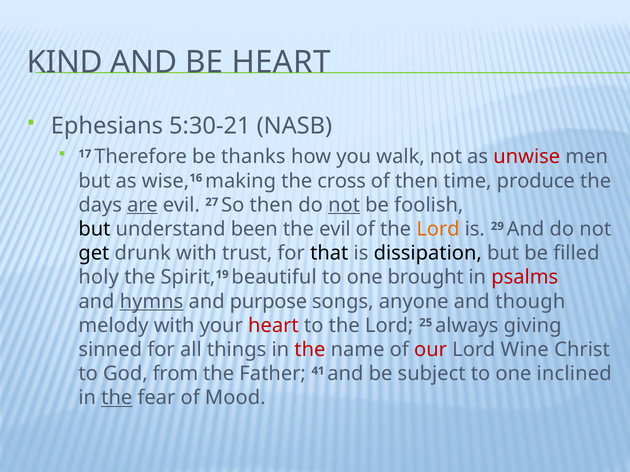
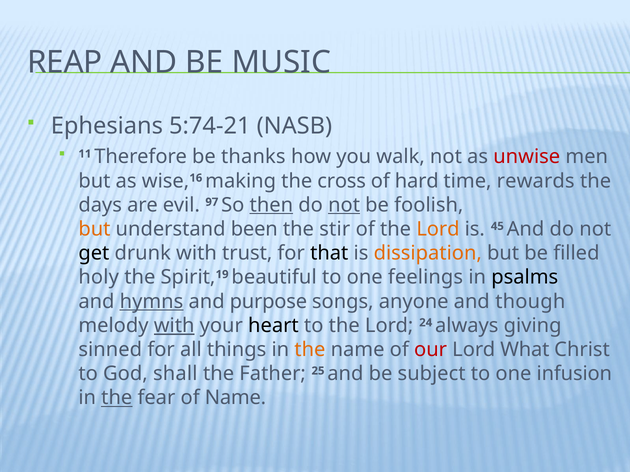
KIND: KIND -> REAP
BE HEART: HEART -> MUSIC
5:30-21: 5:30-21 -> 5:74-21
17: 17 -> 11
of then: then -> hard
produce: produce -> rewards
are underline: present -> none
27: 27 -> 97
then at (271, 205) underline: none -> present
but at (94, 229) colour: black -> orange
the evil: evil -> stir
29: 29 -> 45
dissipation colour: black -> orange
brought: brought -> feelings
psalms colour: red -> black
with at (174, 326) underline: none -> present
heart at (273, 326) colour: red -> black
25: 25 -> 24
the at (310, 350) colour: red -> orange
Wine: Wine -> What
from: from -> shall
41: 41 -> 25
inclined: inclined -> infusion
of Mood: Mood -> Name
